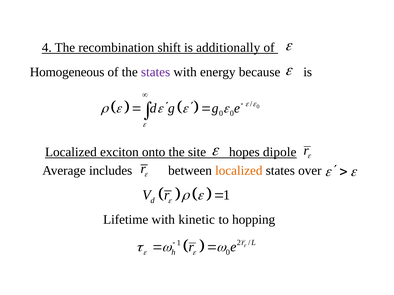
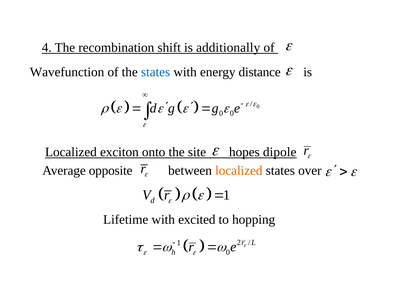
Homogeneous: Homogeneous -> Wavefunction
states at (156, 72) colour: purple -> blue
because: because -> distance
includes: includes -> opposite
kinetic: kinetic -> excited
